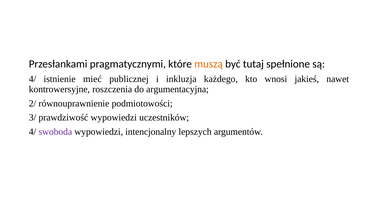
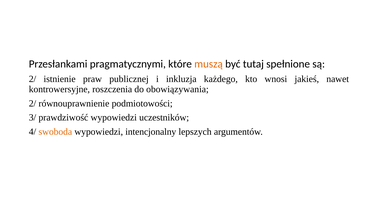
4/ at (32, 79): 4/ -> 2/
mieć: mieć -> praw
argumentacyjna: argumentacyjna -> obowiązywania
swoboda colour: purple -> orange
